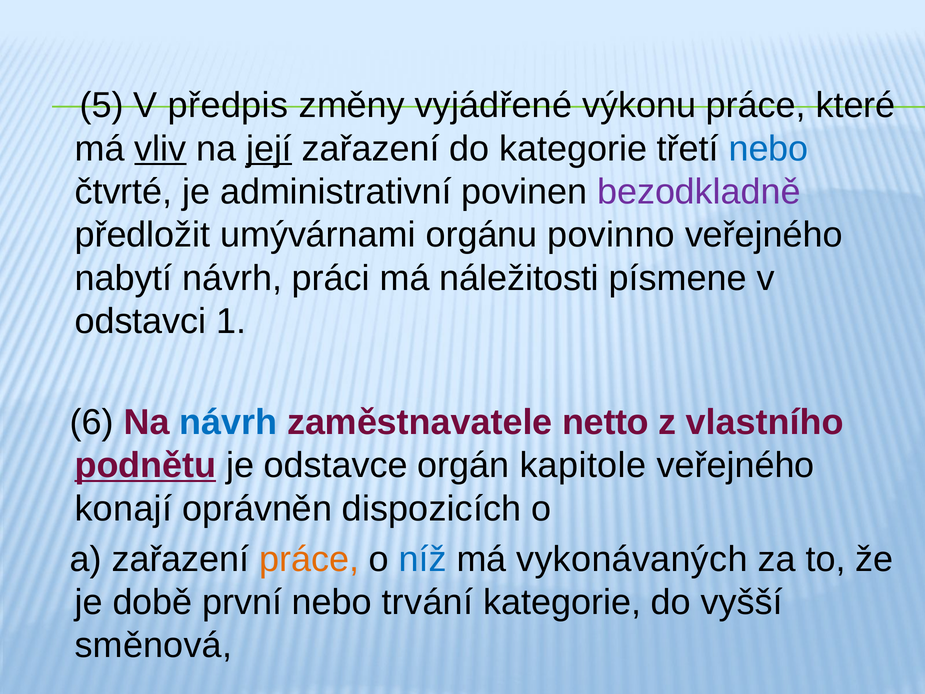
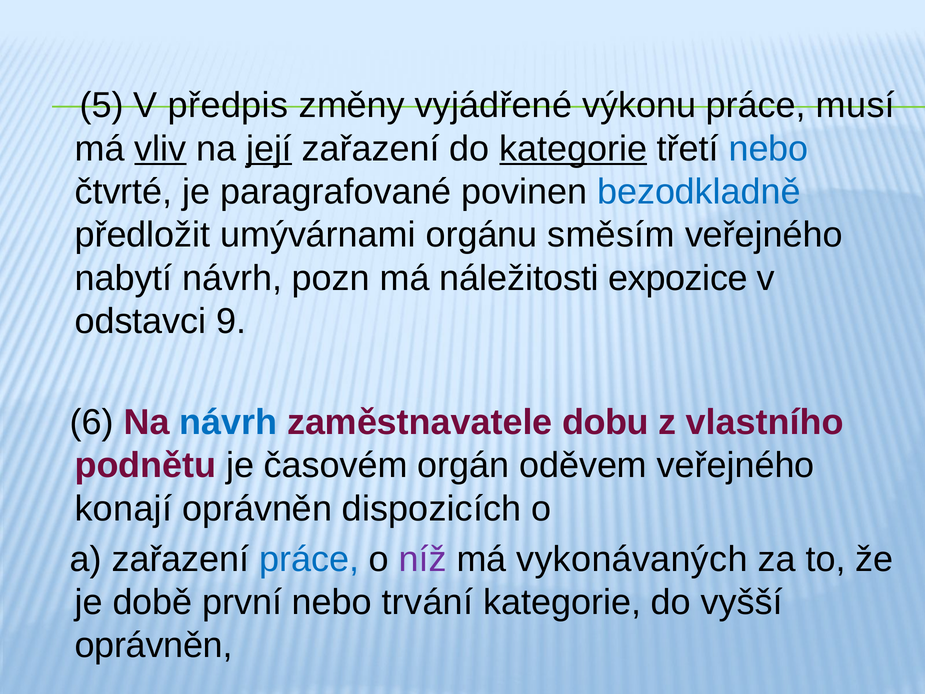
které: které -> musí
kategorie at (573, 149) underline: none -> present
administrativní: administrativní -> paragrafované
bezodkladně colour: purple -> blue
povinno: povinno -> směsím
práci: práci -> pozn
písmene: písmene -> expozice
1: 1 -> 9
netto: netto -> dobu
podnětu underline: present -> none
odstavce: odstavce -> časovém
kapitole: kapitole -> oděvem
práce at (309, 559) colour: orange -> blue
níž colour: blue -> purple
směnová at (153, 645): směnová -> oprávněn
